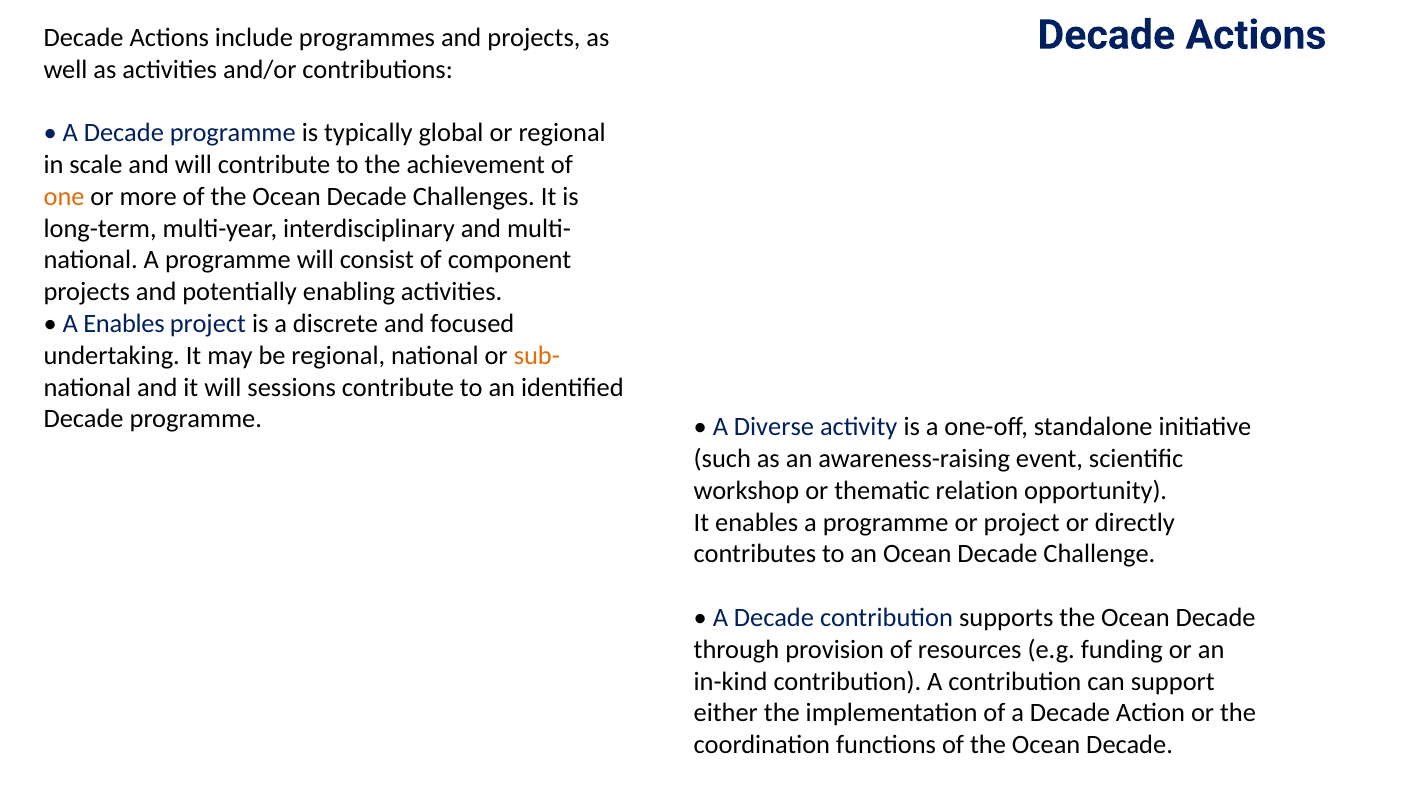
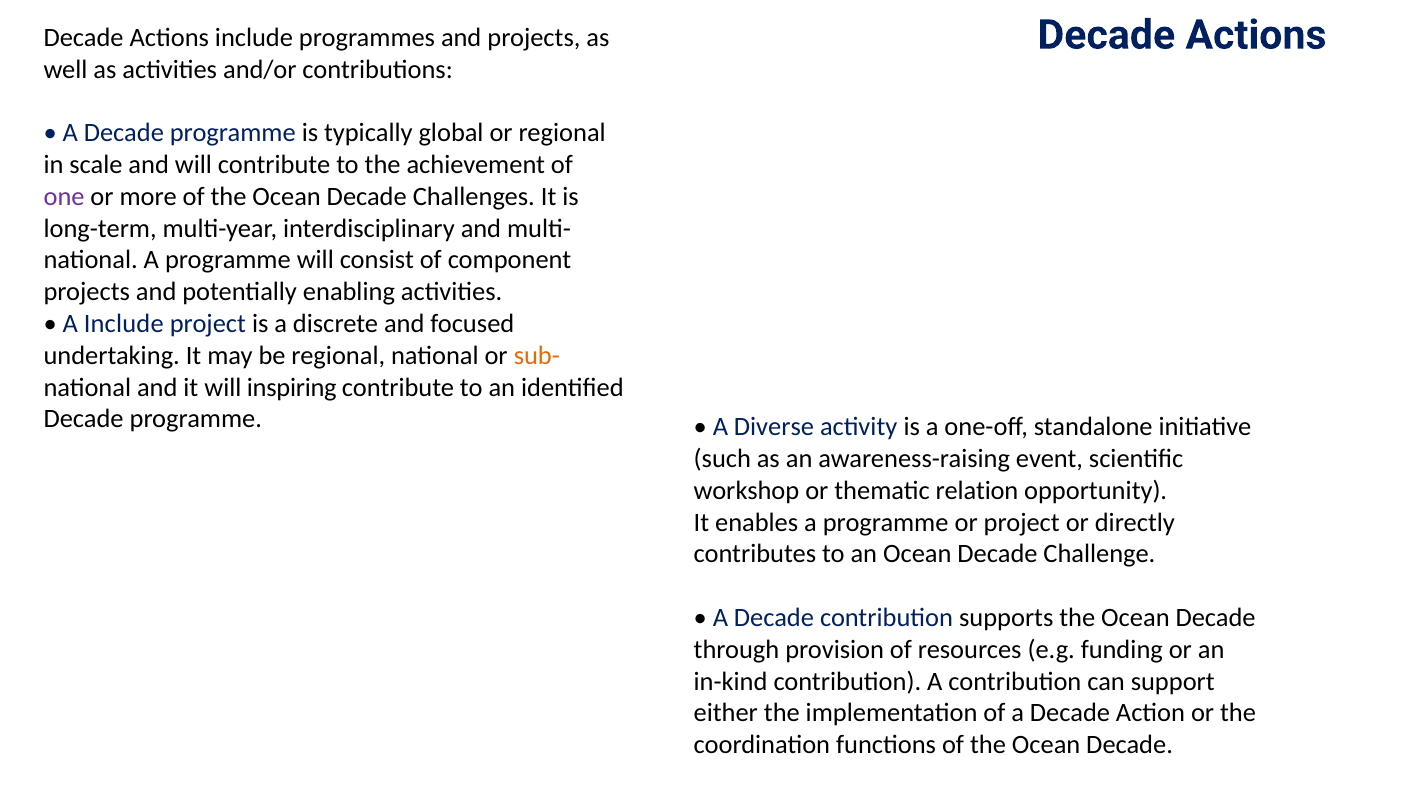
one colour: orange -> purple
A Enables: Enables -> Include
sessions: sessions -> inspiring
